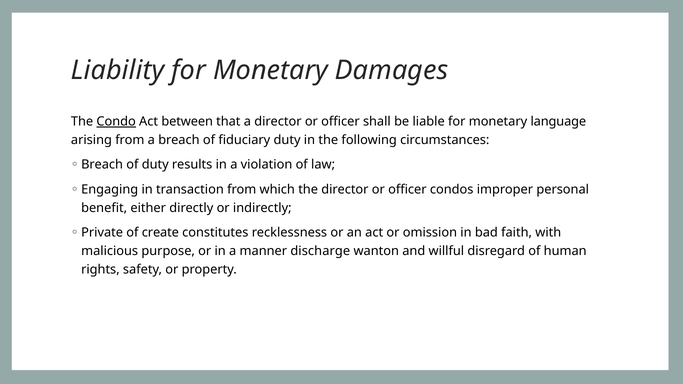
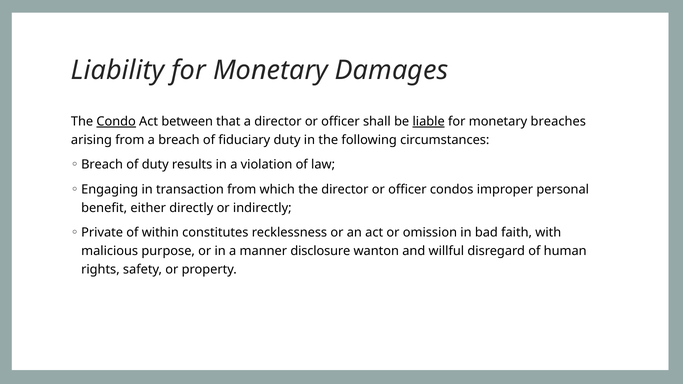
liable underline: none -> present
language: language -> breaches
create: create -> within
discharge: discharge -> disclosure
